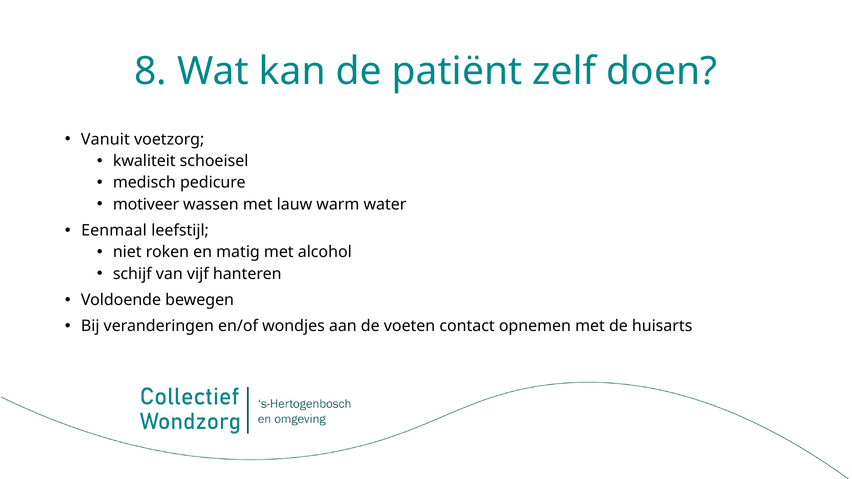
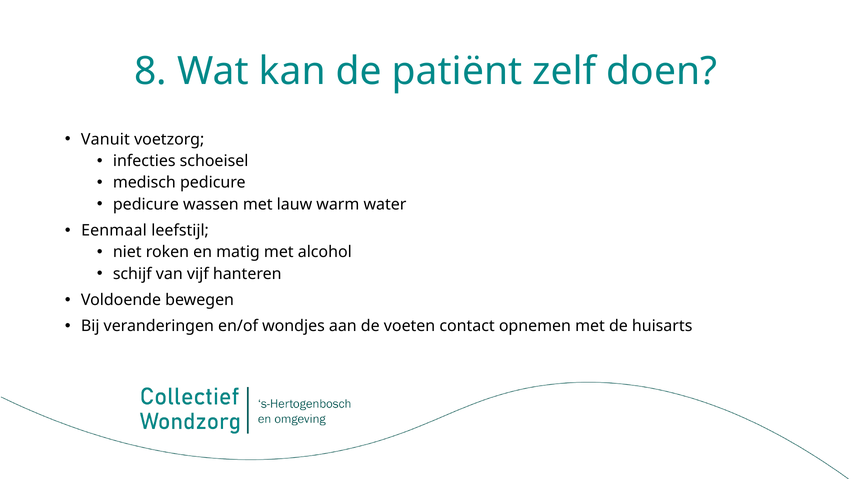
kwaliteit: kwaliteit -> infecties
motiveer at (146, 204): motiveer -> pedicure
